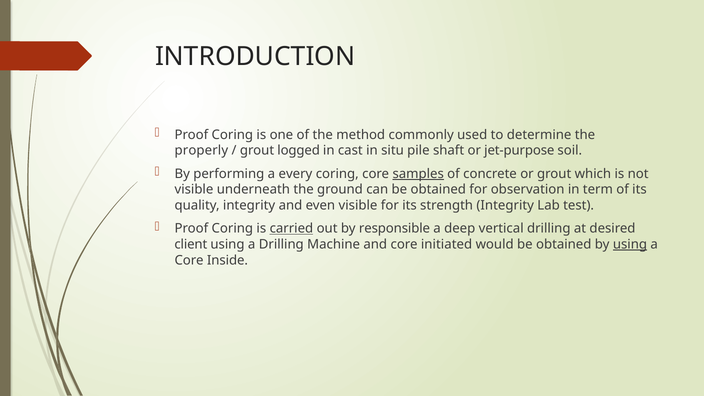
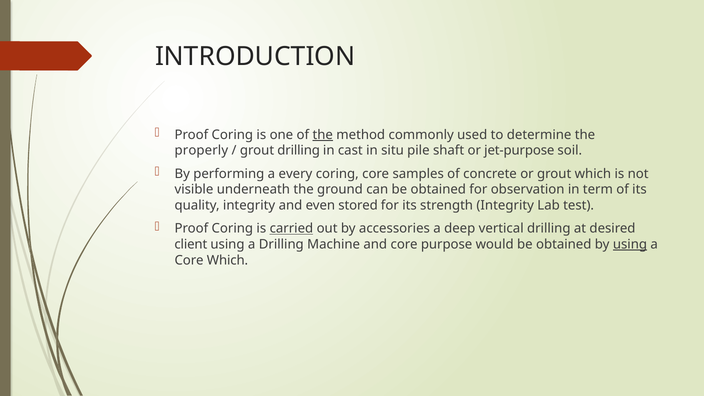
the at (323, 135) underline: none -> present
grout logged: logged -> drilling
samples underline: present -> none
even visible: visible -> stored
responsible: responsible -> accessories
initiated: initiated -> purpose
Core Inside: Inside -> Which
